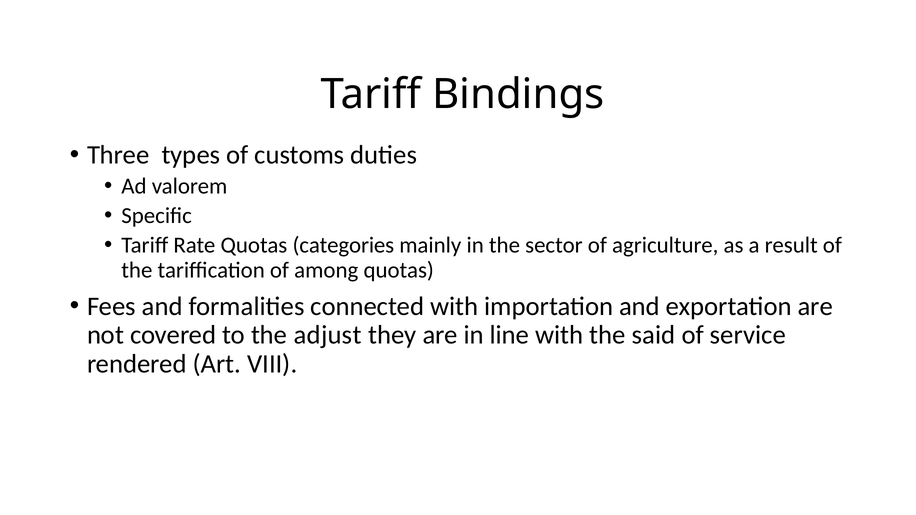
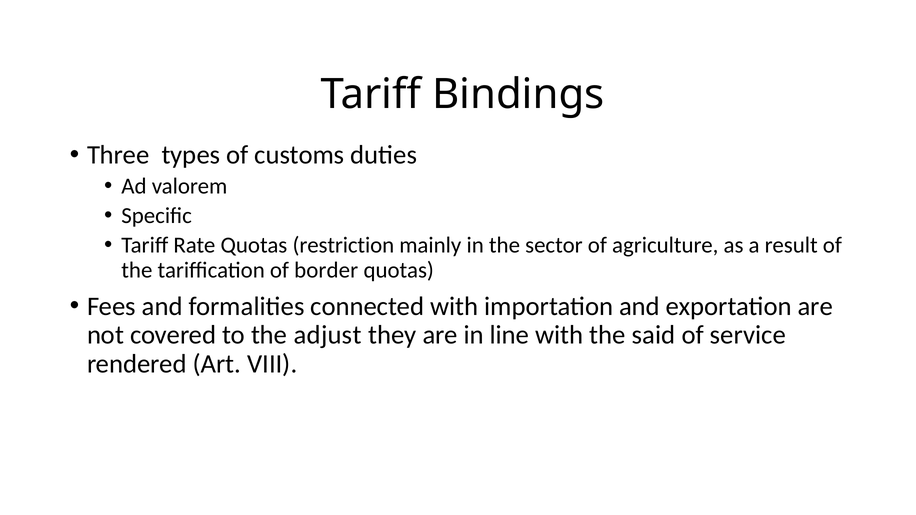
categories: categories -> restriction
among: among -> border
